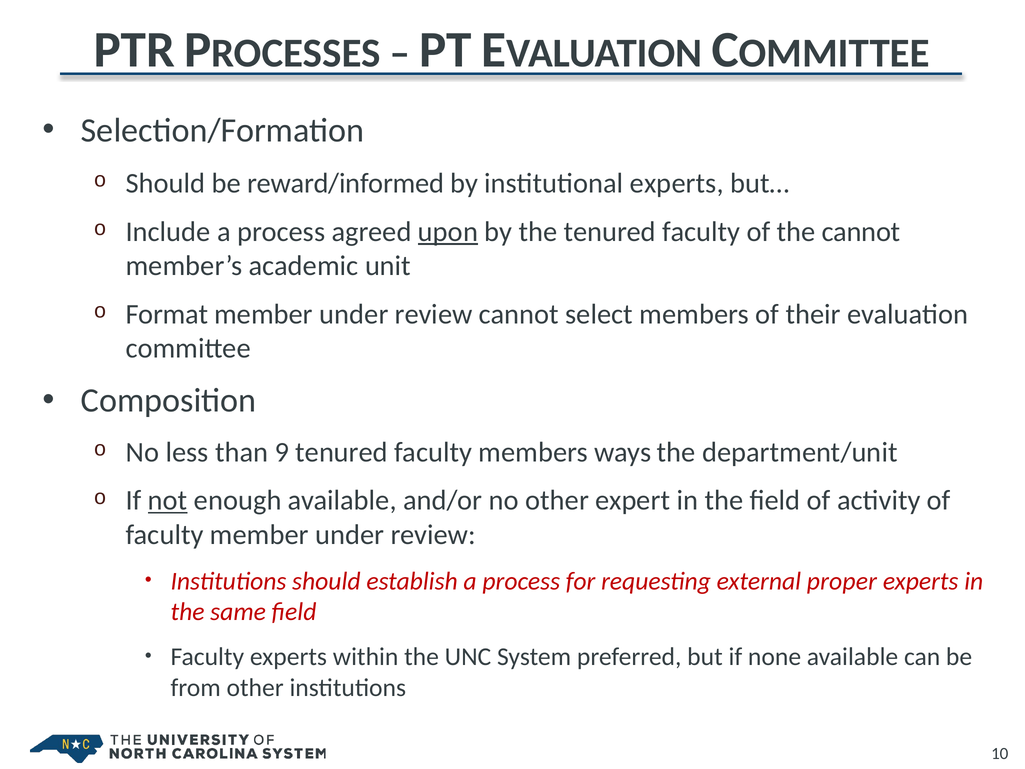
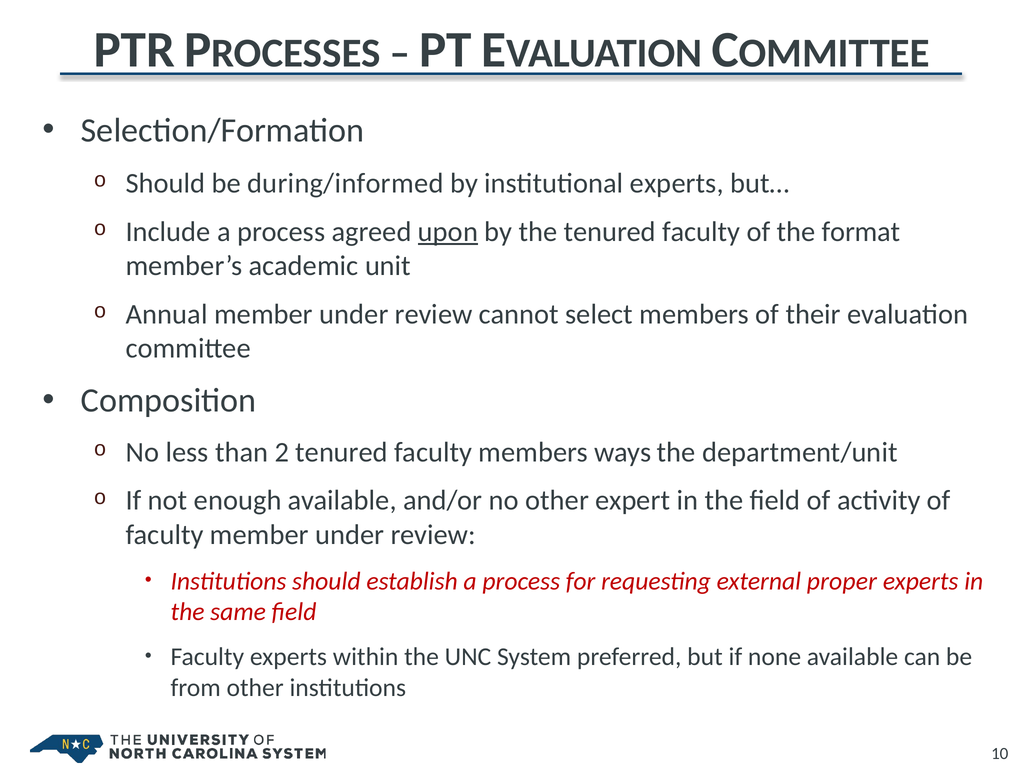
reward/informed: reward/informed -> during/informed
the cannot: cannot -> format
Format: Format -> Annual
9: 9 -> 2
not underline: present -> none
